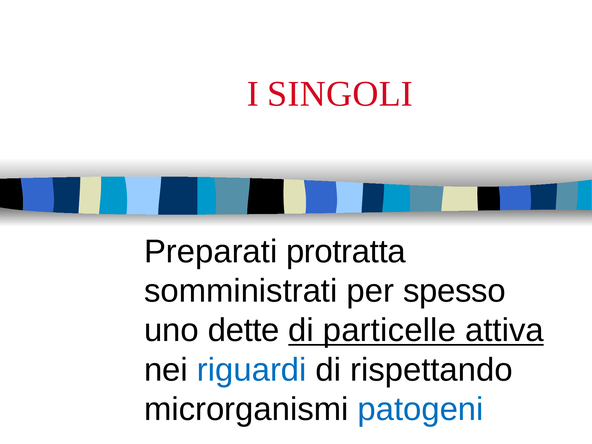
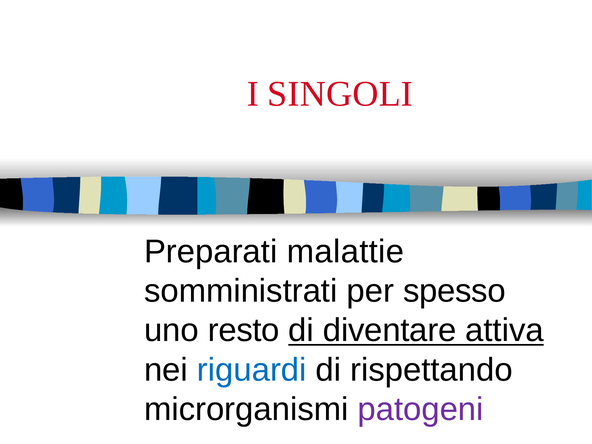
protratta: protratta -> malattie
dette: dette -> resto
particelle: particelle -> diventare
patogeni colour: blue -> purple
